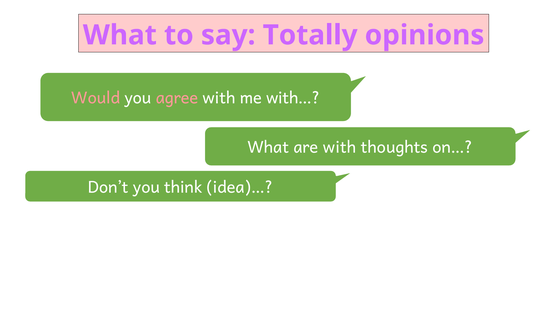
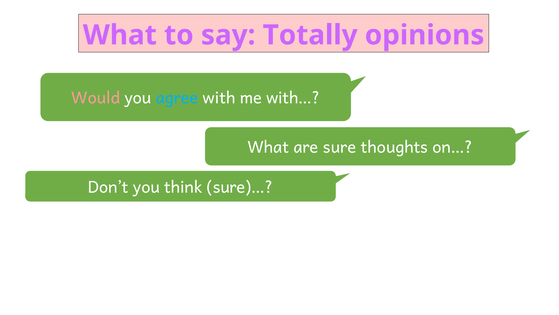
agree colour: pink -> light blue
are with: with -> sure
idea)…: idea)… -> sure)…
